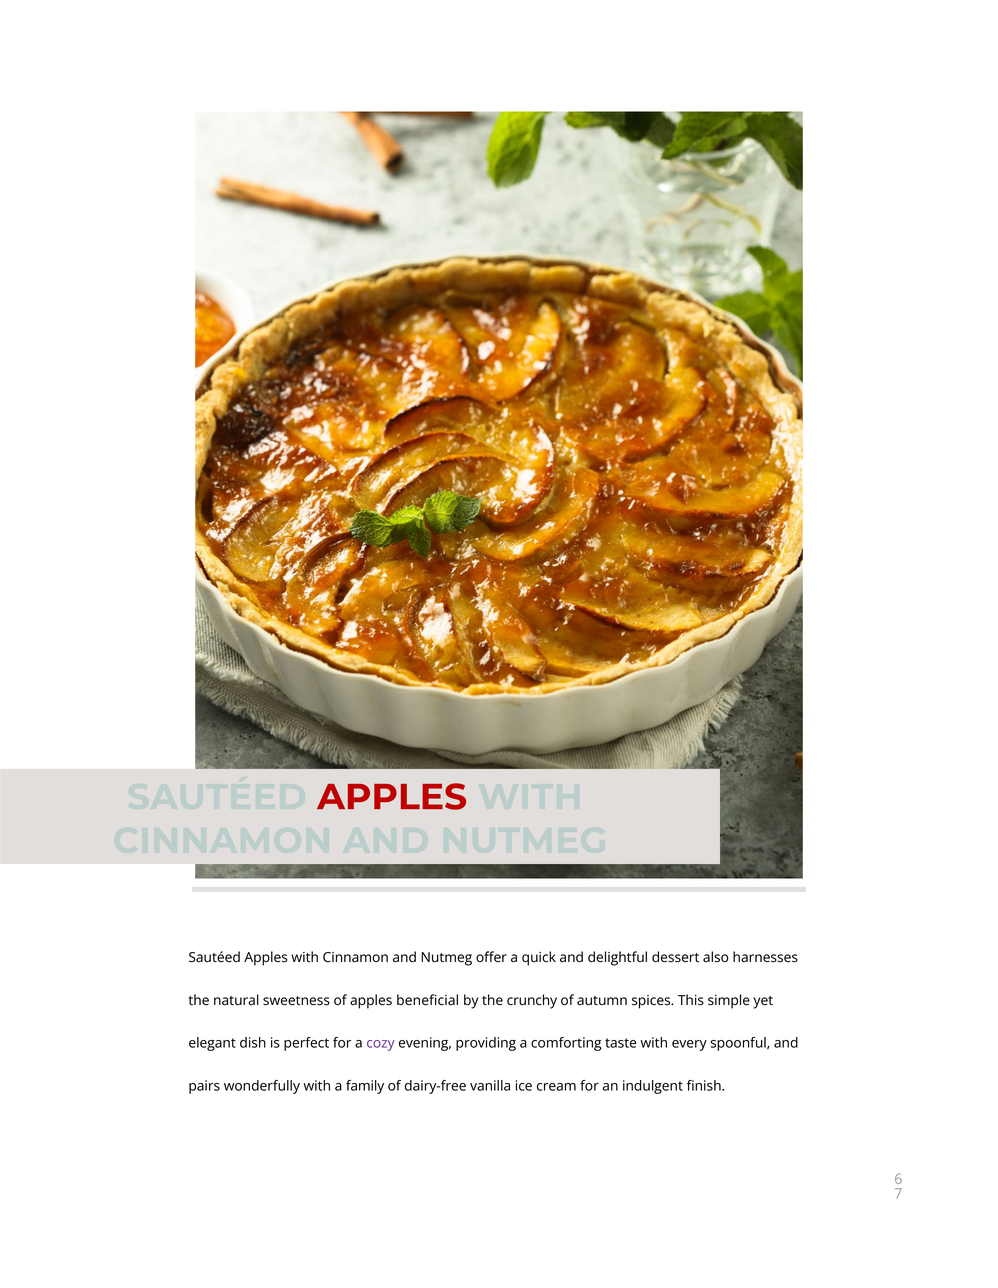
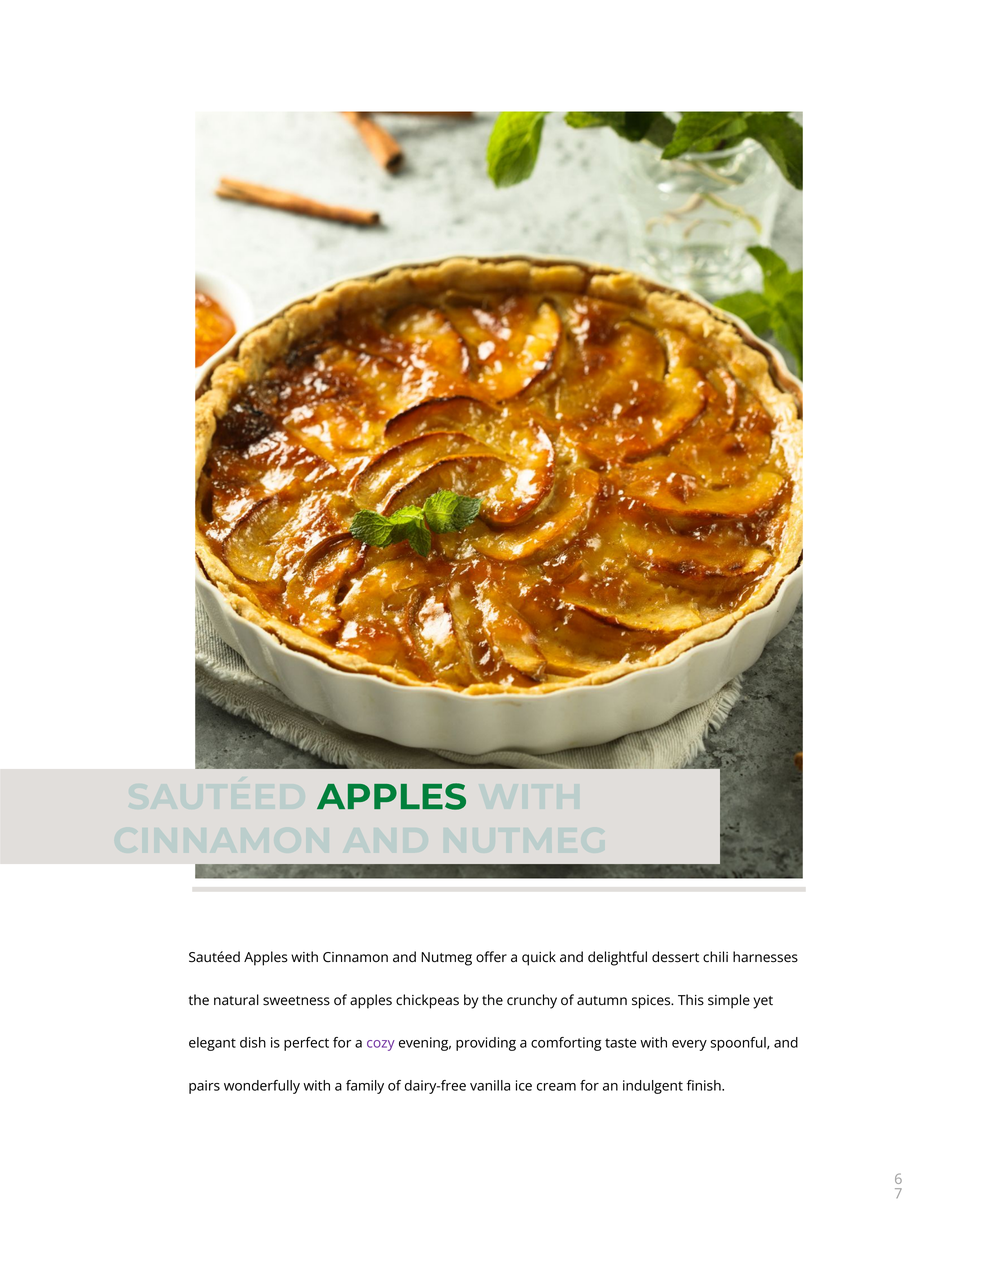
APPLES at (392, 797) colour: red -> green
also: also -> chili
beneficial: beneficial -> chickpeas
